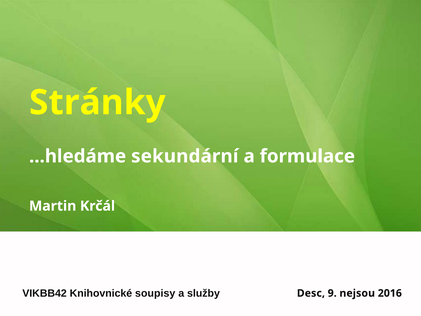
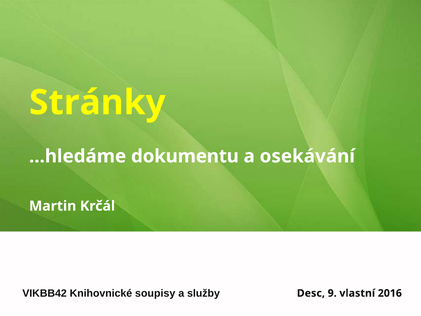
sekundární: sekundární -> dokumentu
formulace: formulace -> osekávání
nejsou: nejsou -> vlastní
